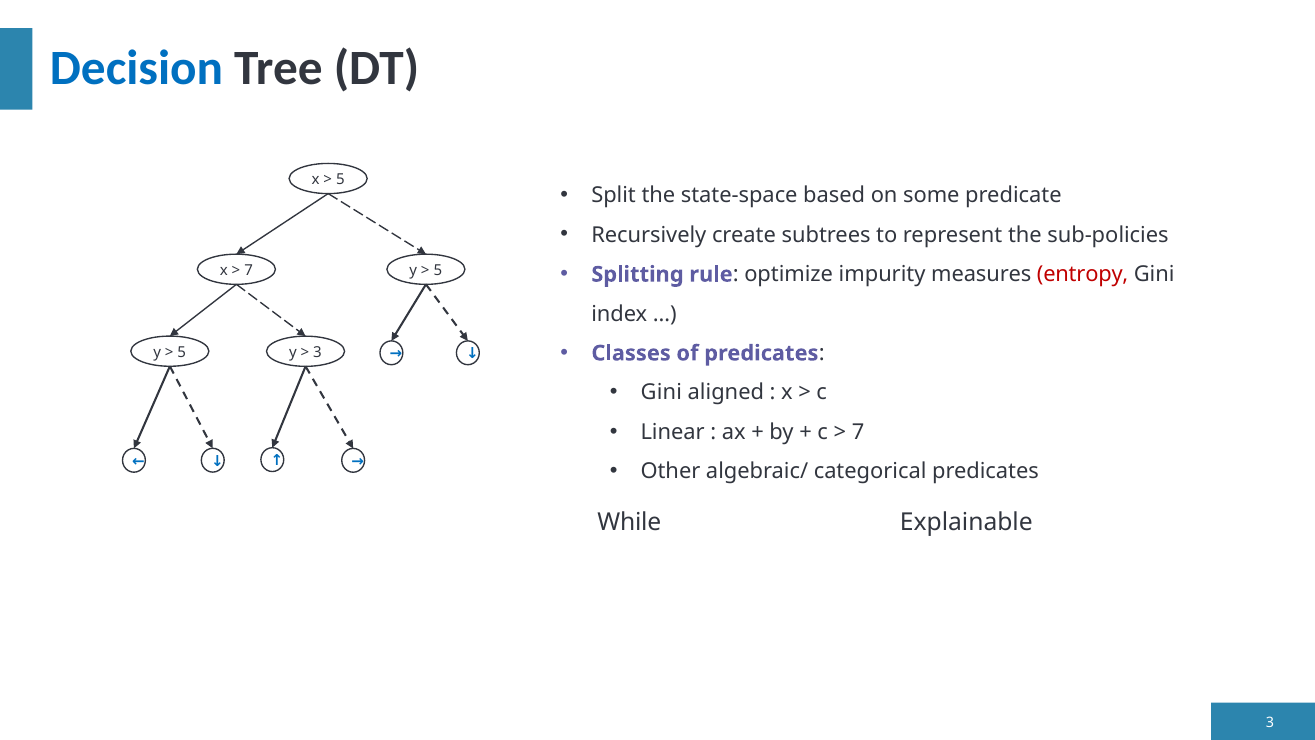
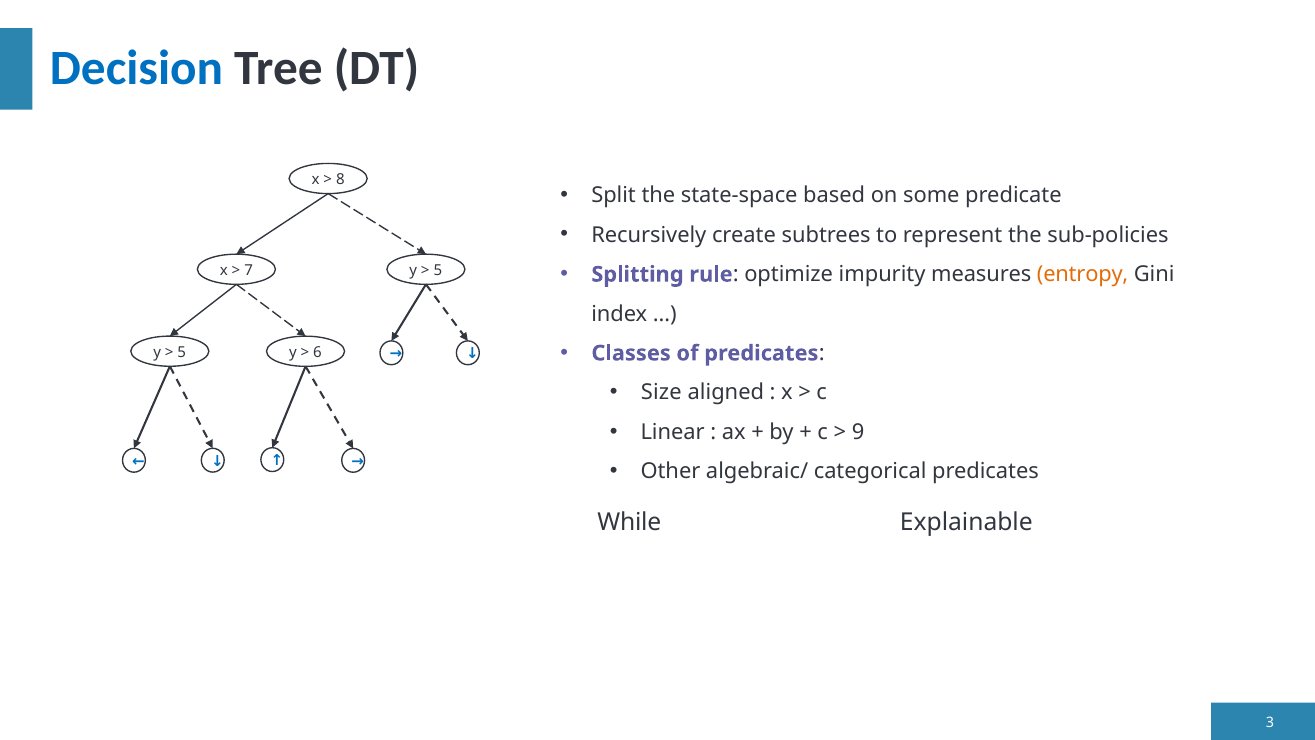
5 at (340, 179): 5 -> 8
entropy colour: red -> orange
3 at (317, 352): 3 -> 6
Gini at (661, 393): Gini -> Size
7 at (858, 432): 7 -> 9
